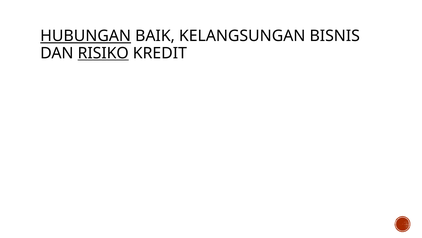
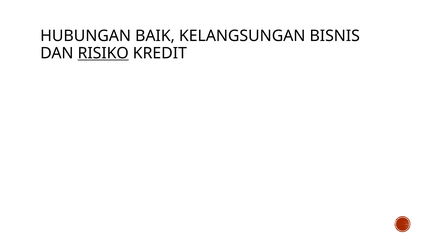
HUBUNGAN underline: present -> none
